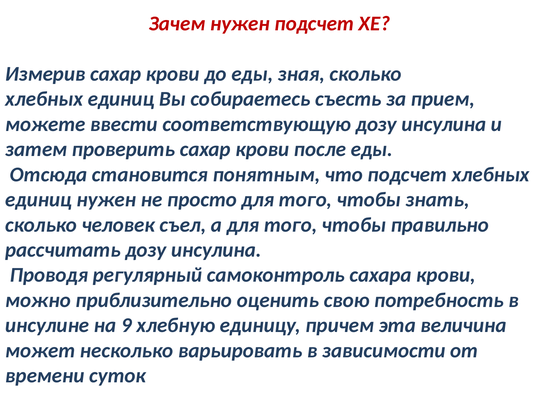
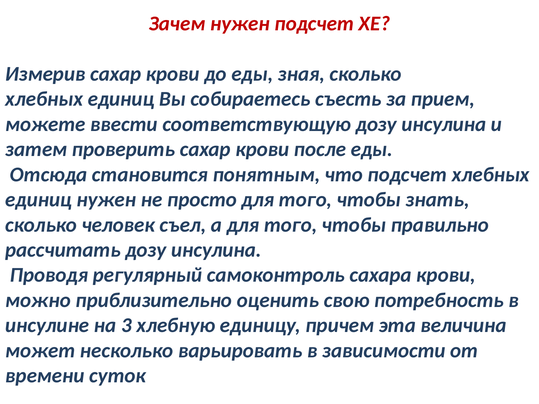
9: 9 -> 3
